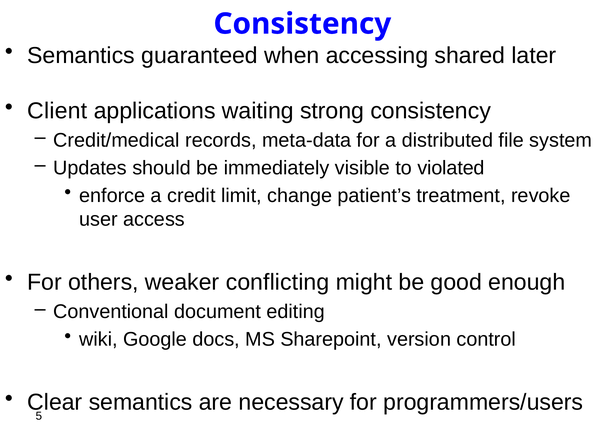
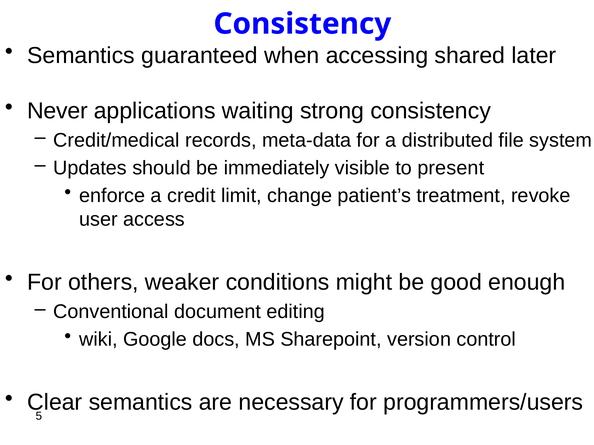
Client: Client -> Never
violated: violated -> present
conflicting: conflicting -> conditions
